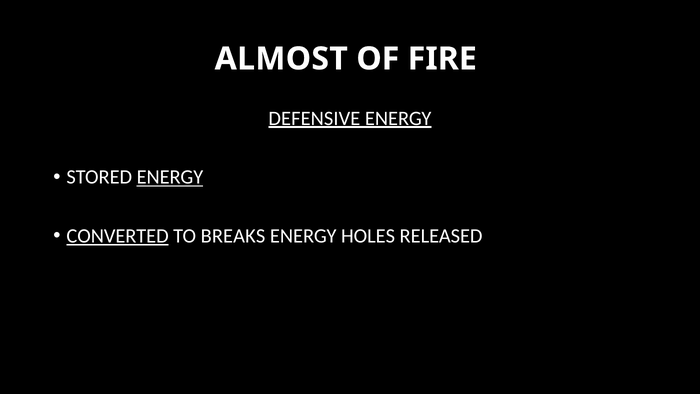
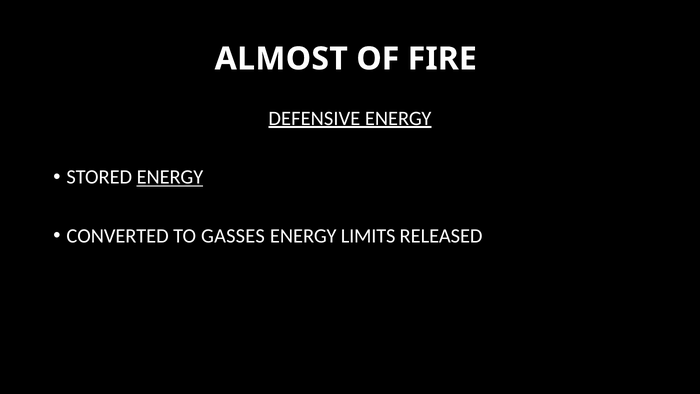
CONVERTED underline: present -> none
BREAKS: BREAKS -> GASSES
HOLES: HOLES -> LIMITS
